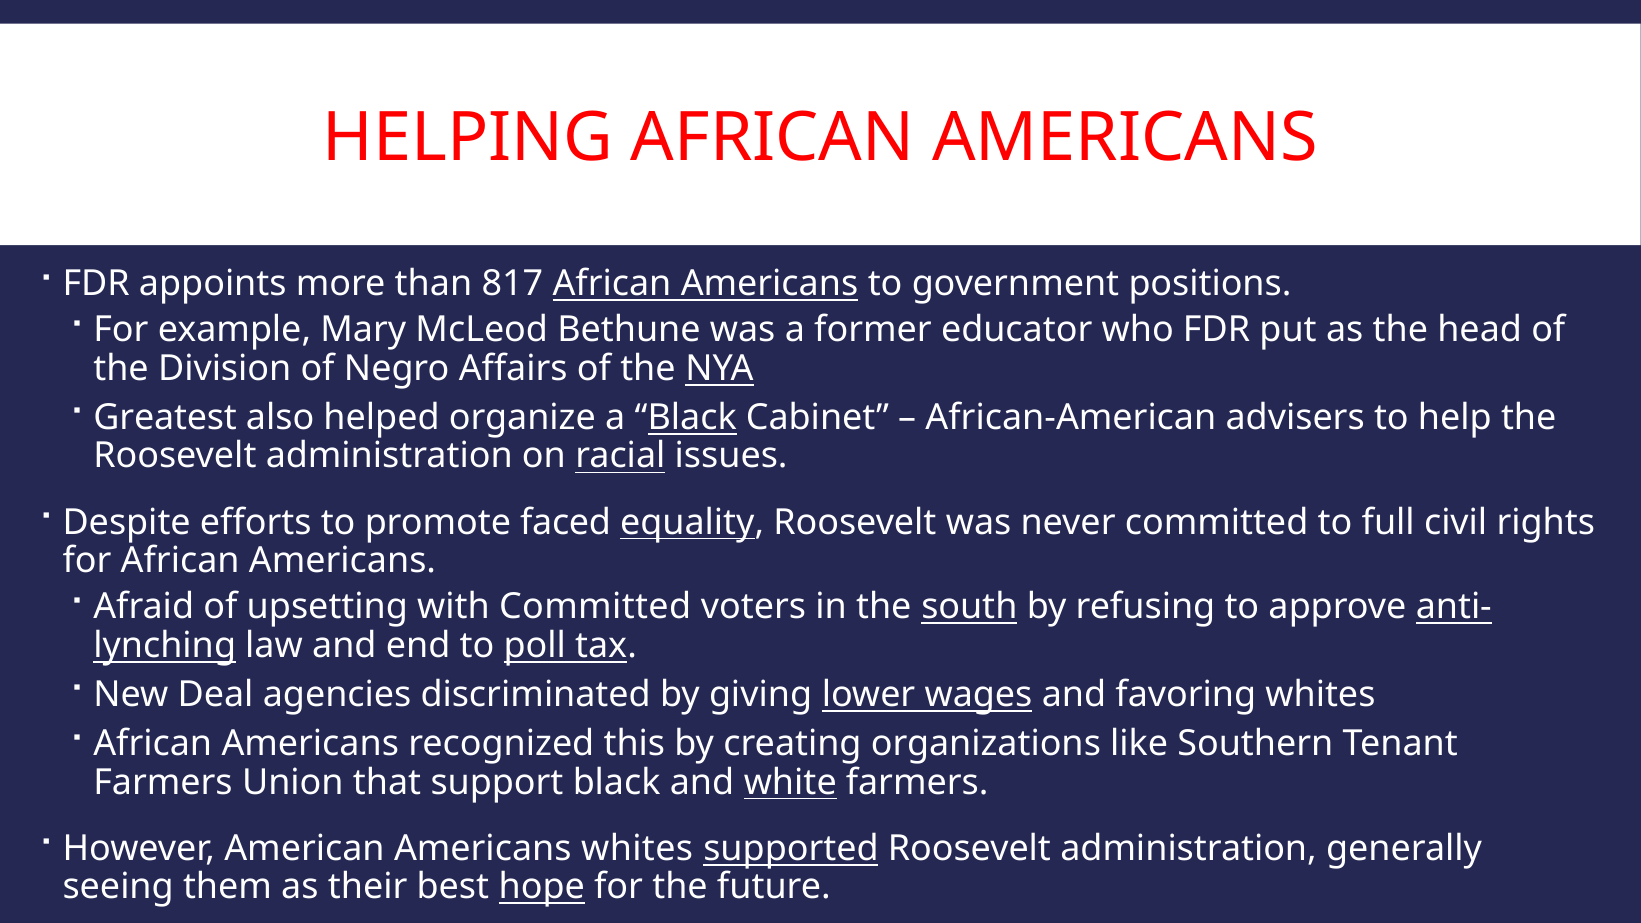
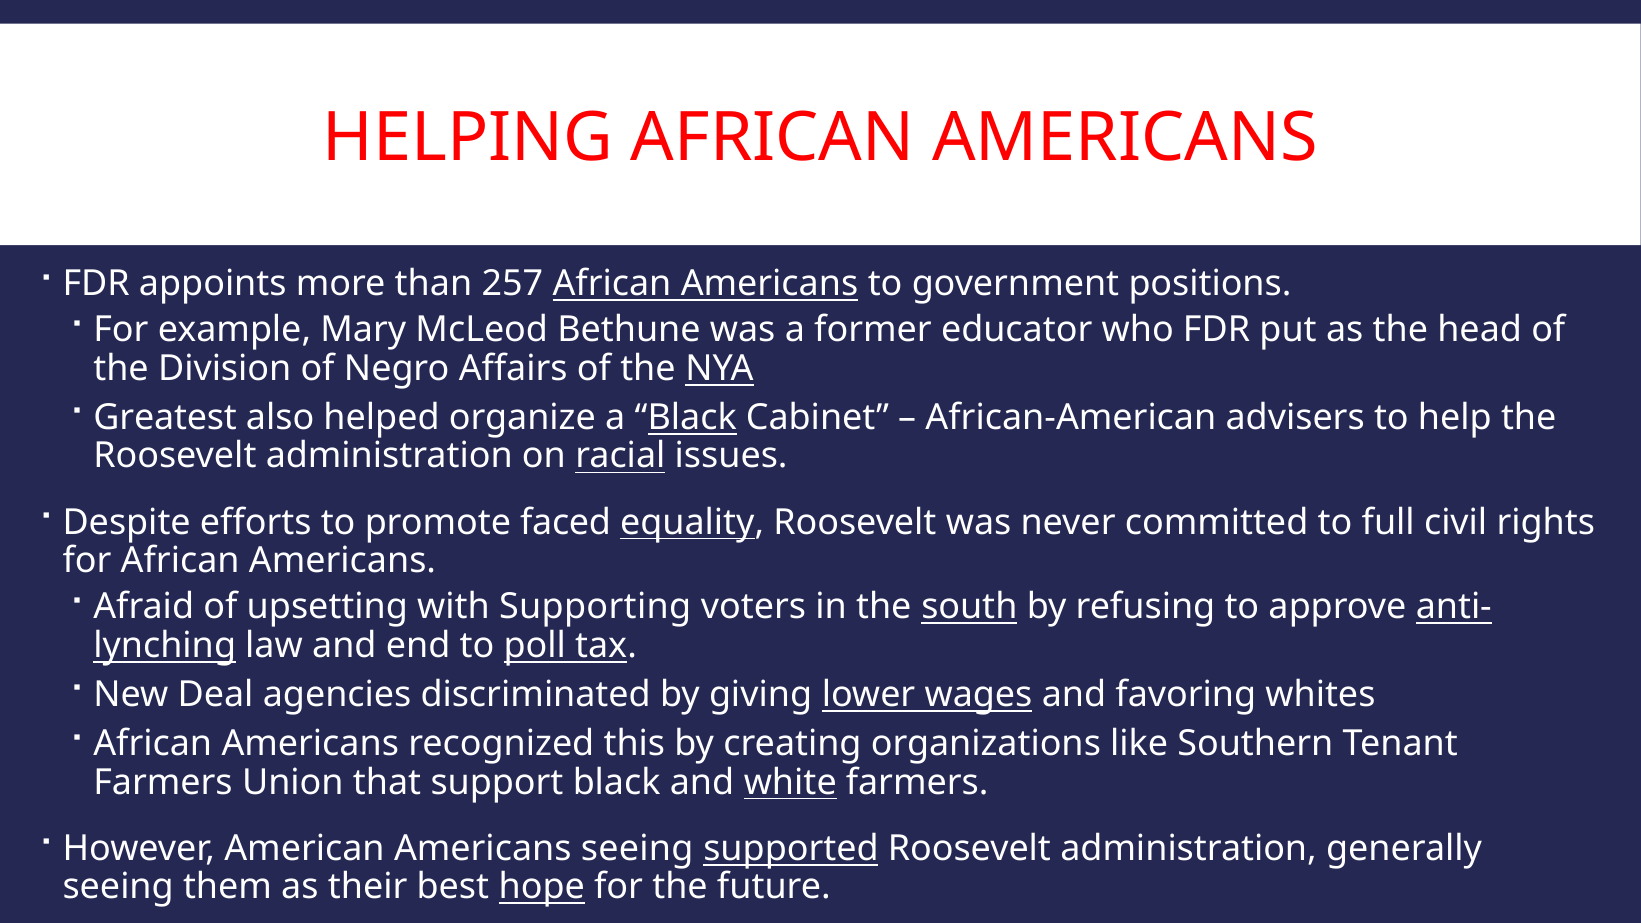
817: 817 -> 257
with Committed: Committed -> Supporting
Americans whites: whites -> seeing
